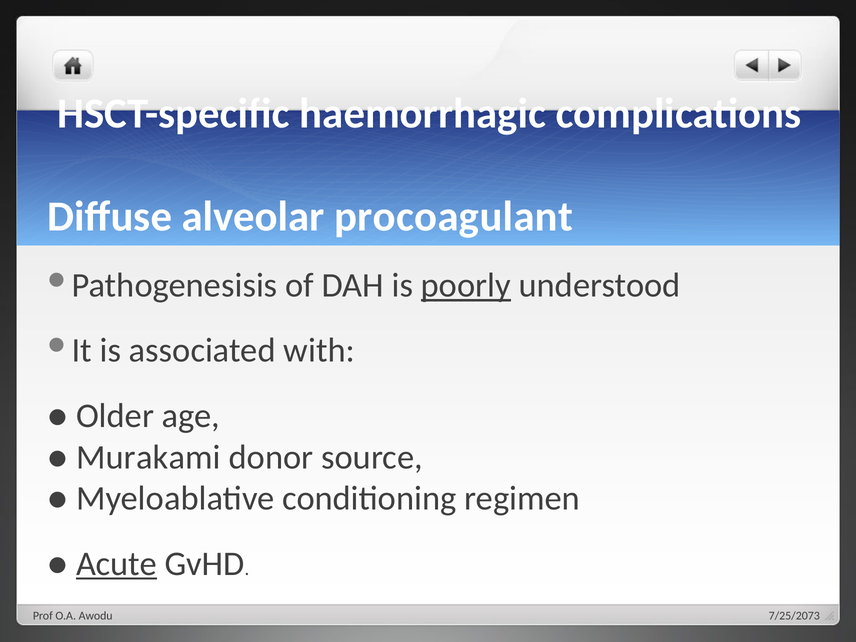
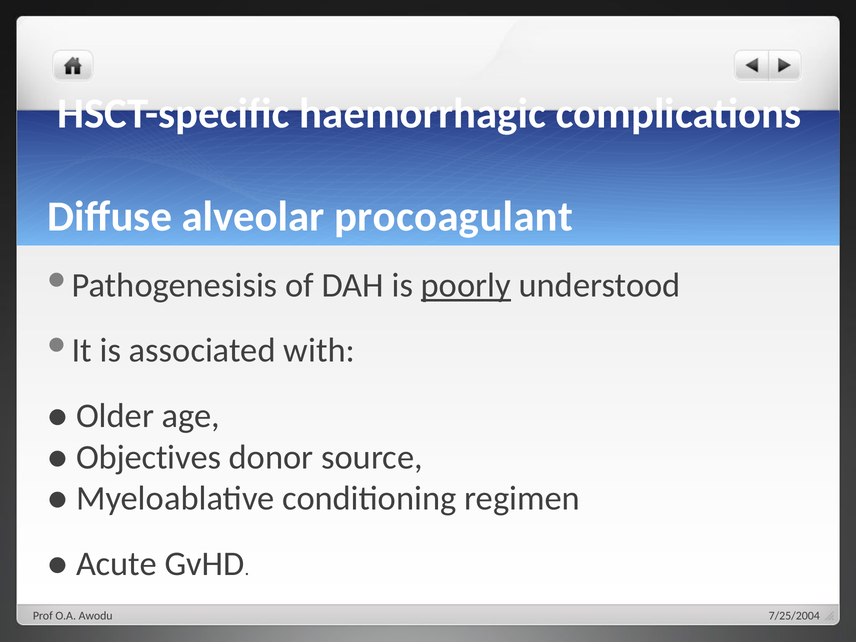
Murakami: Murakami -> Objectives
Acute underline: present -> none
7/25/2073: 7/25/2073 -> 7/25/2004
